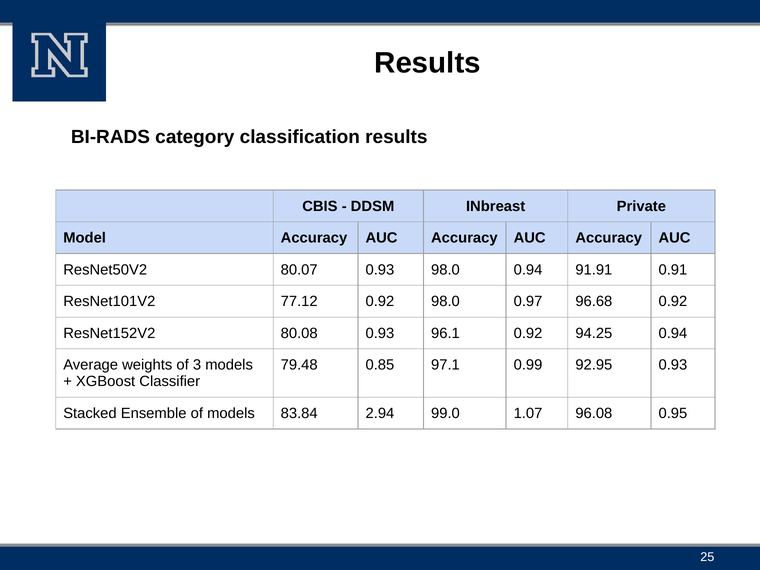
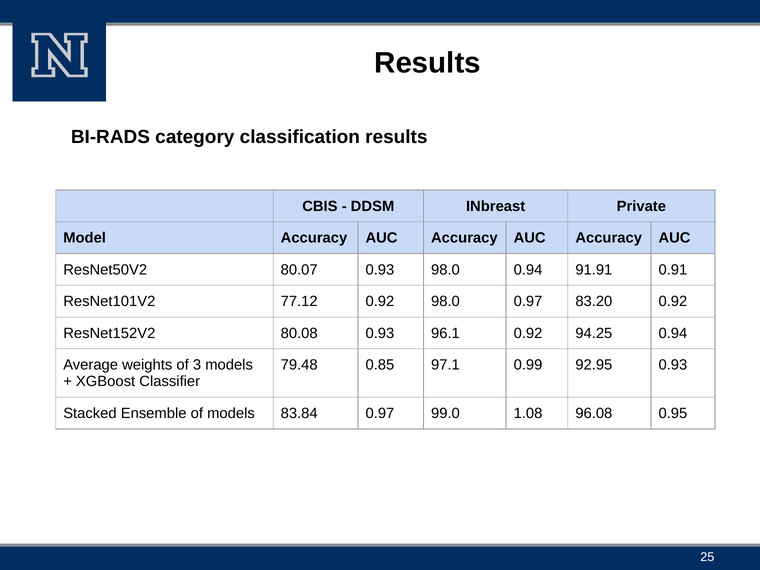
96.68: 96.68 -> 83.20
83.84 2.94: 2.94 -> 0.97
1.07: 1.07 -> 1.08
